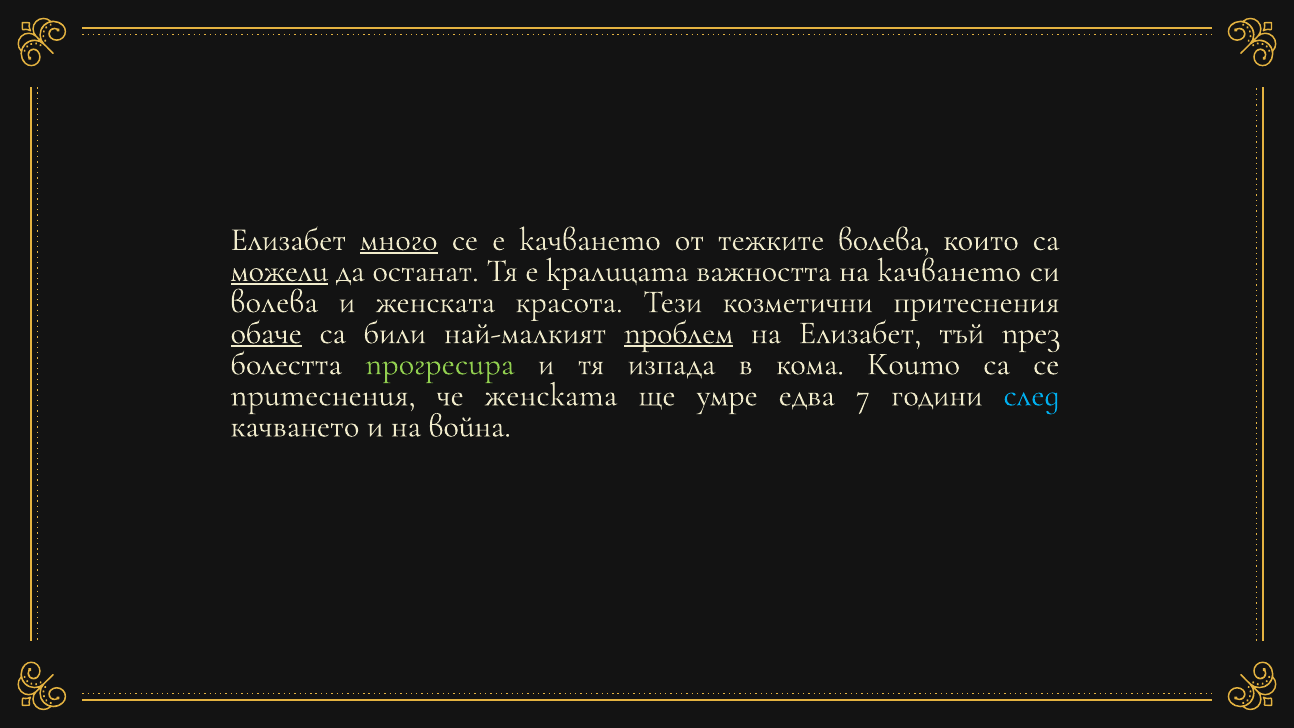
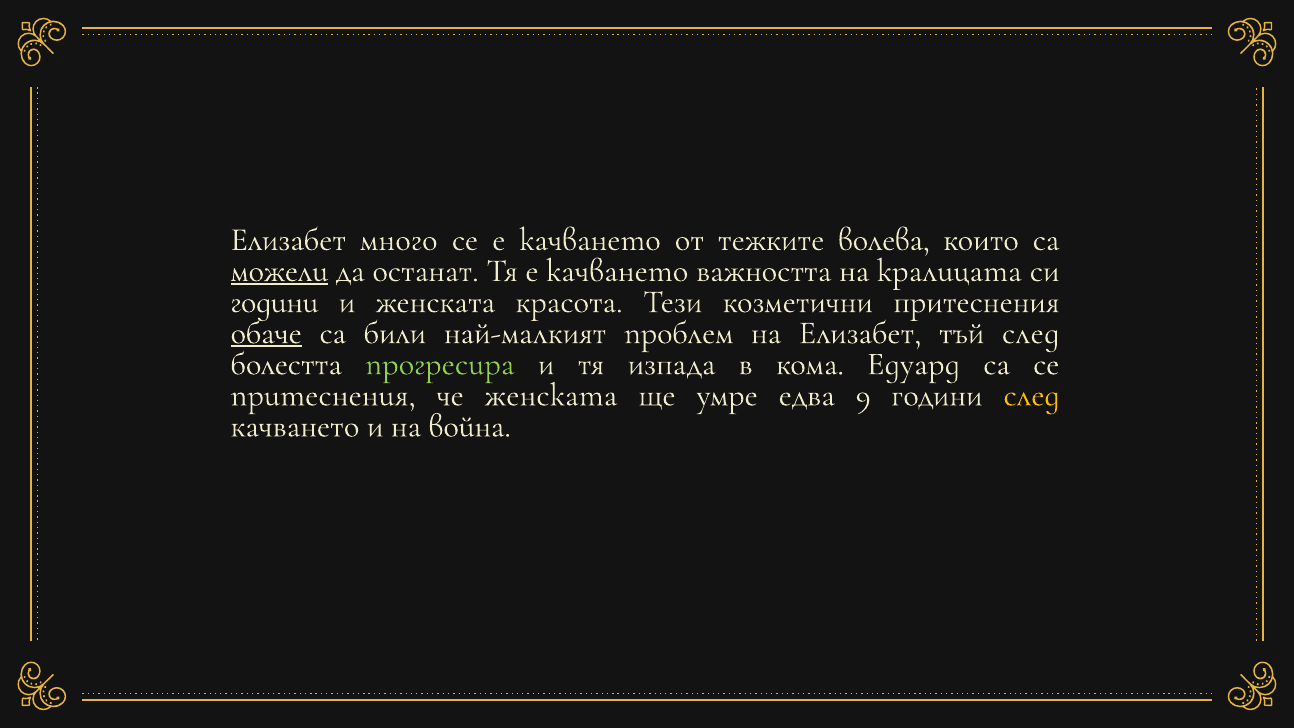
много underline: present -> none
Тя е кралицата: кралицата -> качването
на качването: качването -> кралицата
волева at (274, 301): волева -> години
проблем underline: present -> none
тъй през: през -> след
кома Които: Които -> Едуард
7: 7 -> 9
след at (1032, 395) colour: light blue -> yellow
